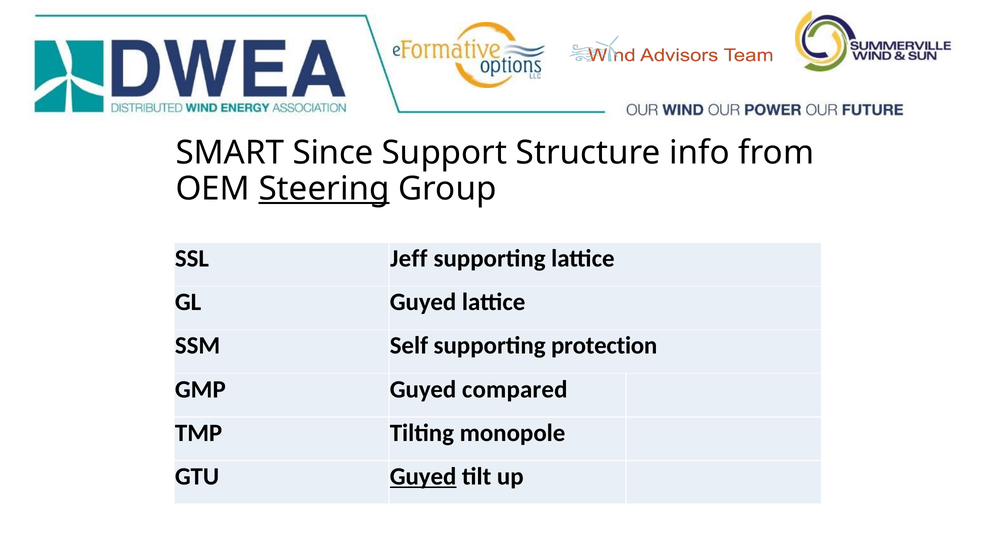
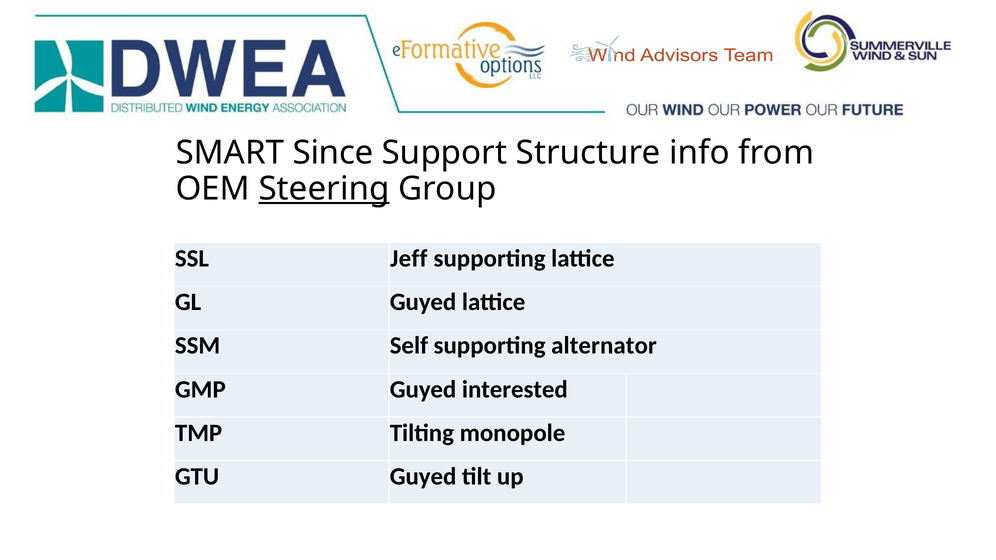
protection: protection -> alternator
compared: compared -> interested
Guyed at (423, 477) underline: present -> none
